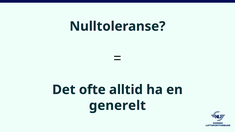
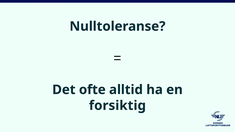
generelt: generelt -> forsiktig
